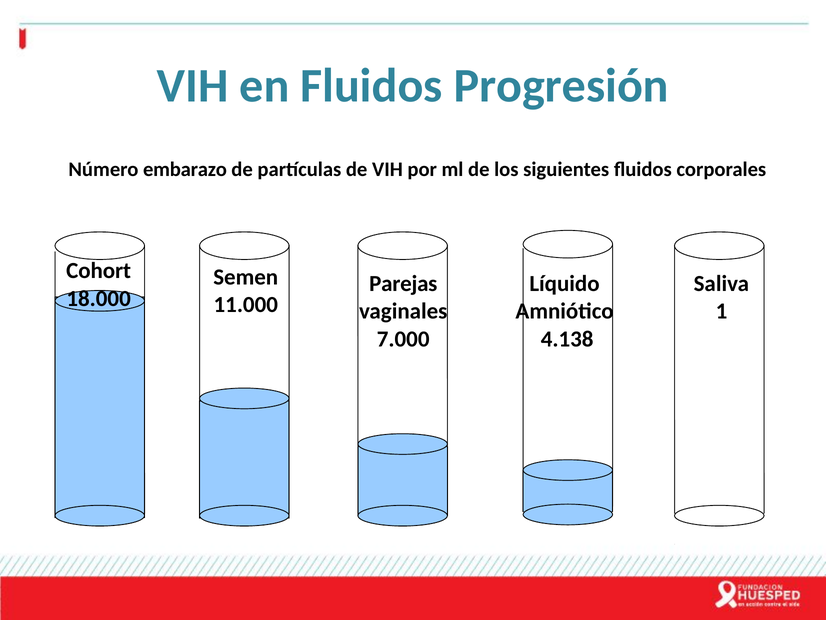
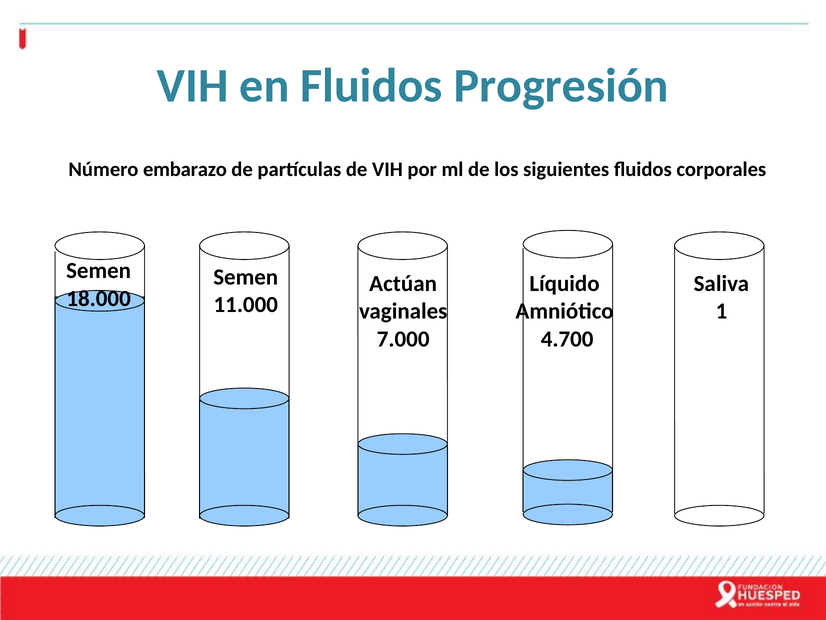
Cohort at (99, 271): Cohort -> Semen
Parejas: Parejas -> Actúan
4.138: 4.138 -> 4.700
